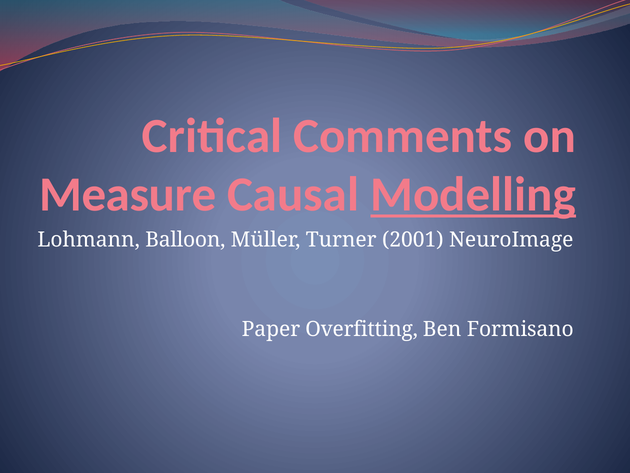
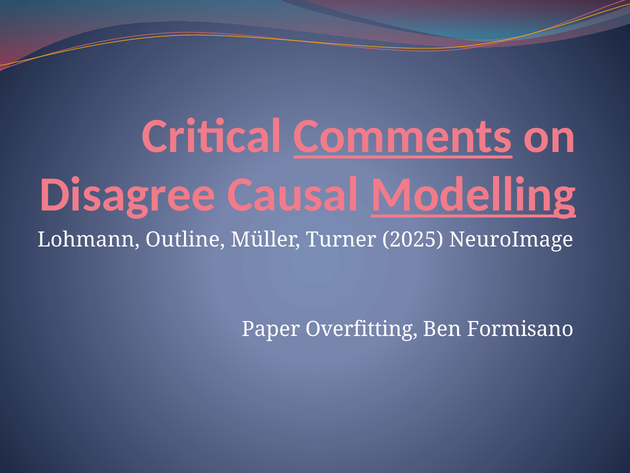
Comments underline: none -> present
Measure: Measure -> Disagree
Balloon: Balloon -> Outline
2001: 2001 -> 2025
